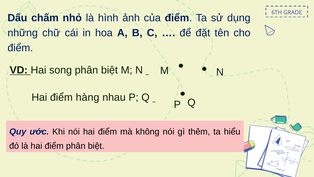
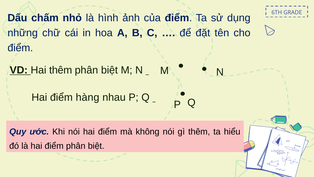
Hai song: song -> thêm
